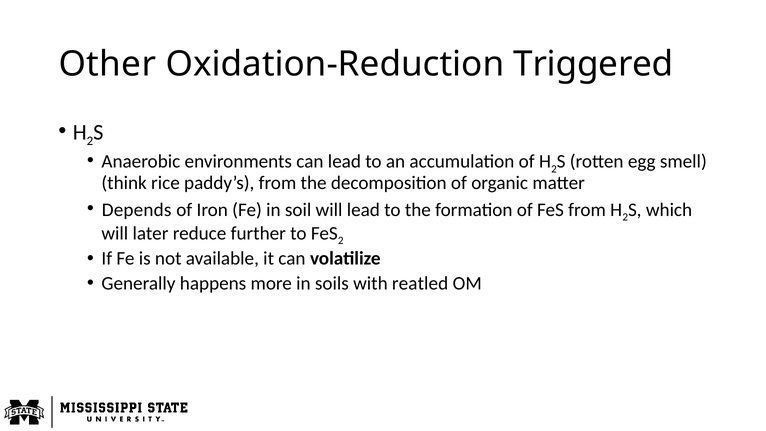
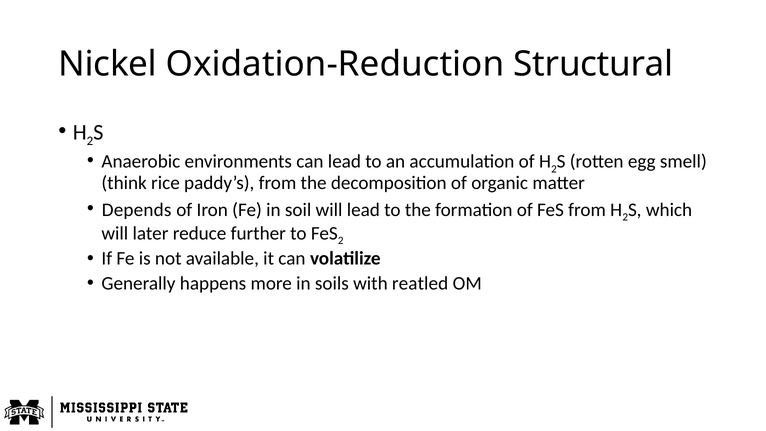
Other: Other -> Nickel
Triggered: Triggered -> Structural
